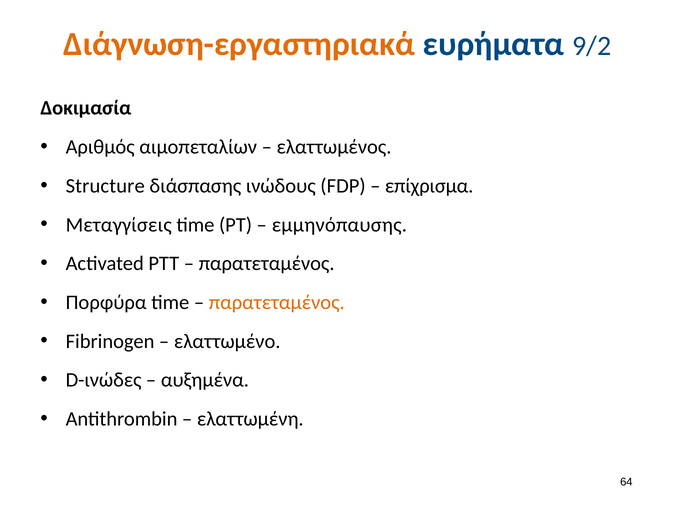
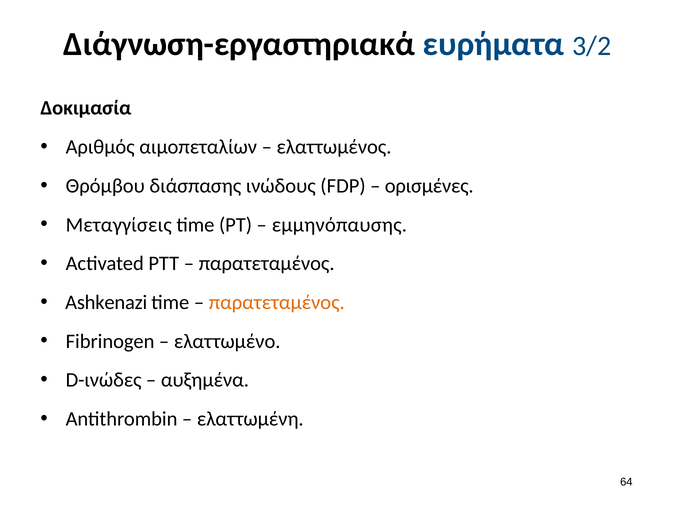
Διάγνωση-εργαστηριακά colour: orange -> black
9/2: 9/2 -> 3/2
Structure: Structure -> Θρόμβου
επίχρισμα: επίχρισμα -> ορισμένες
Πορφύρα: Πορφύρα -> Ashkenazi
